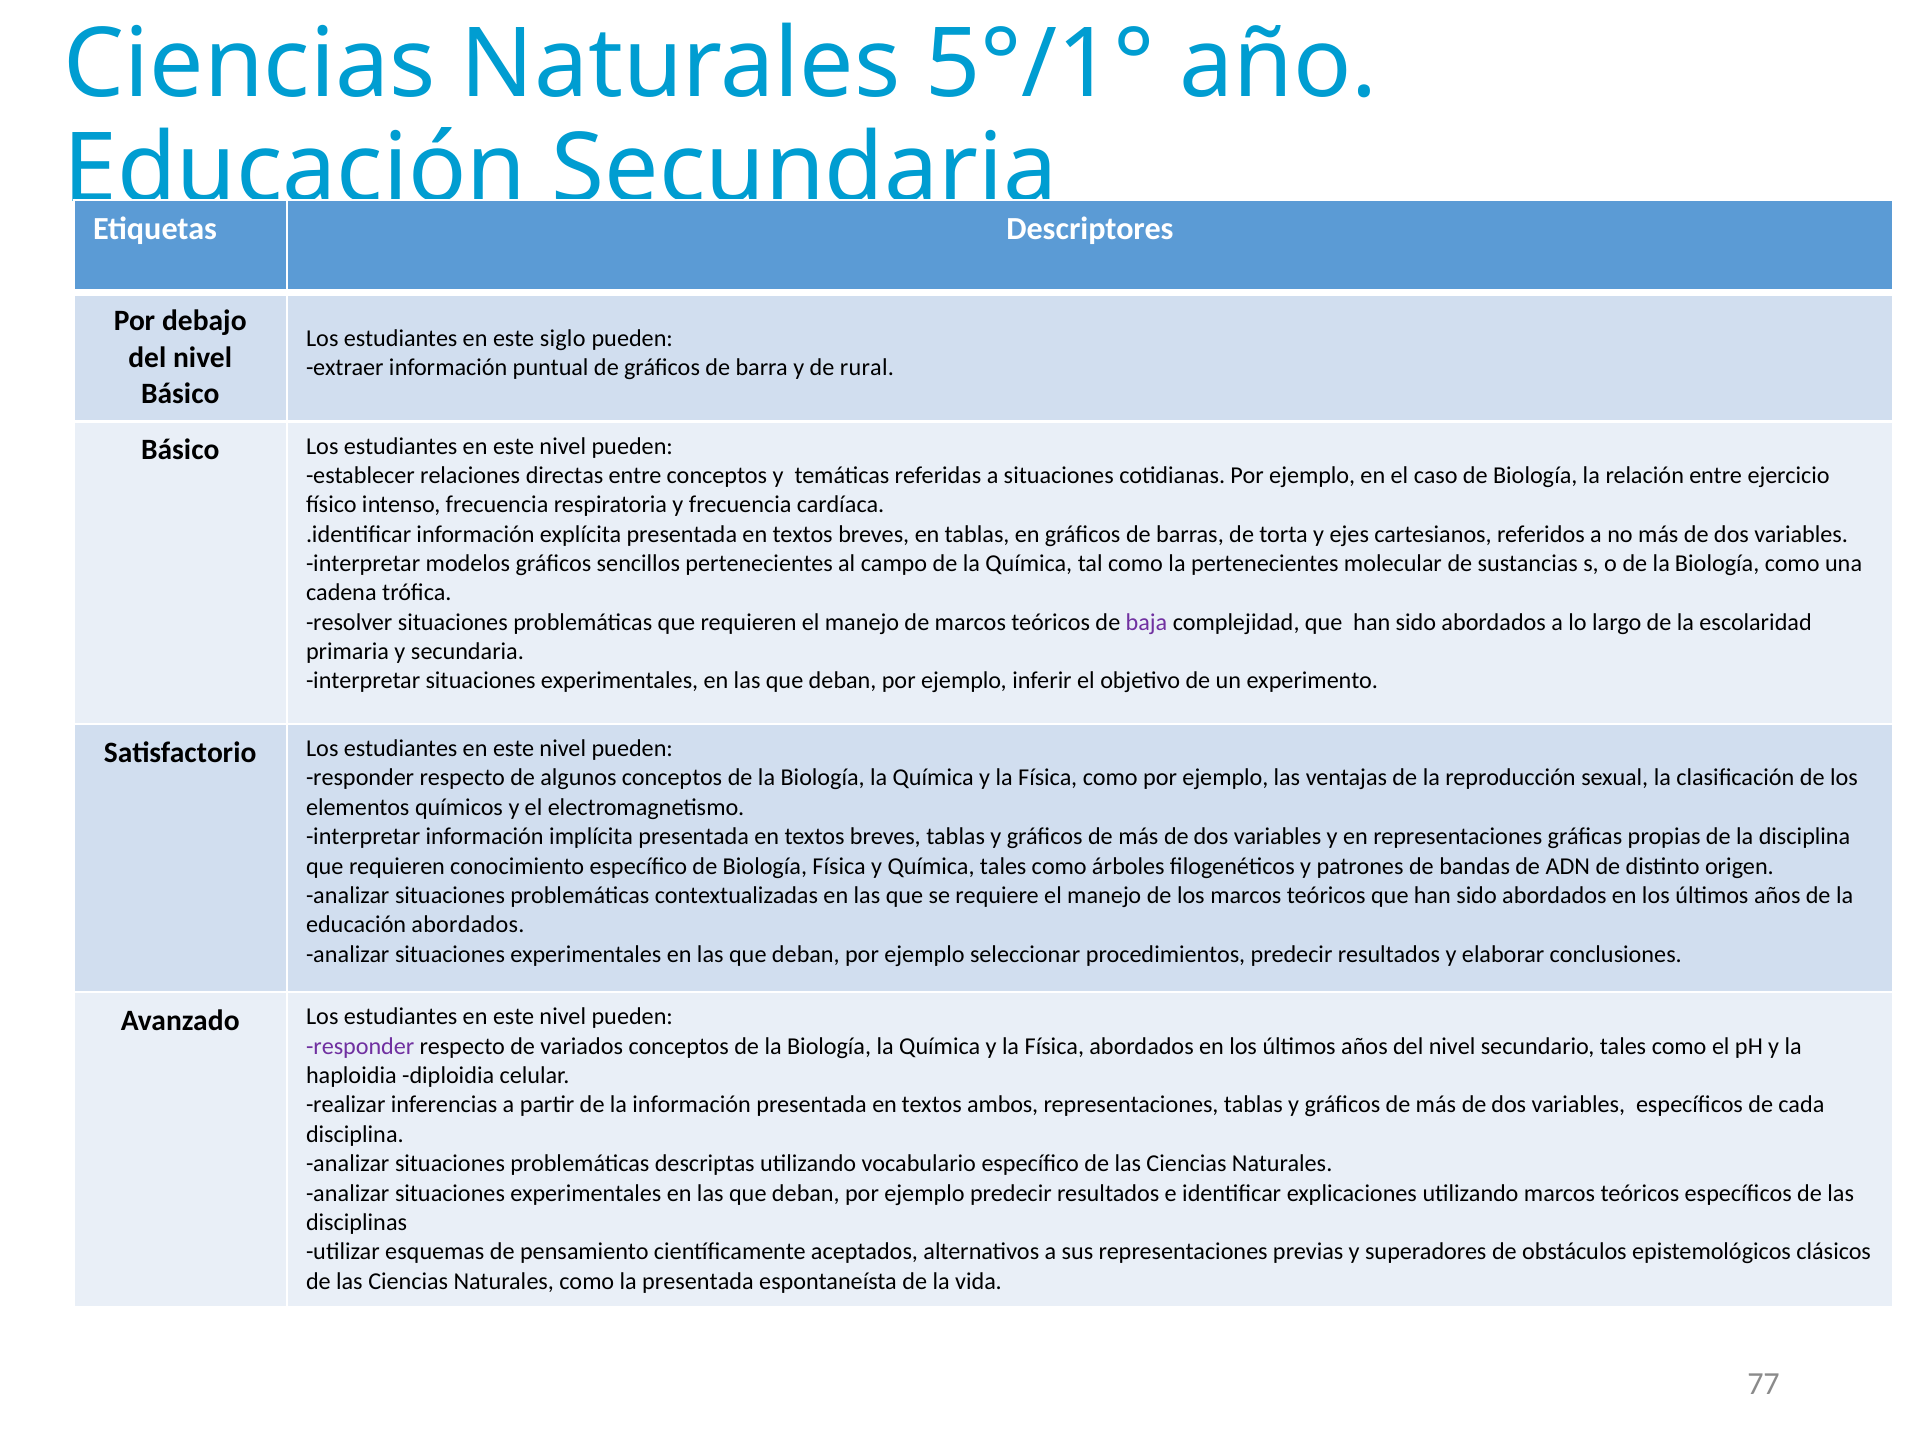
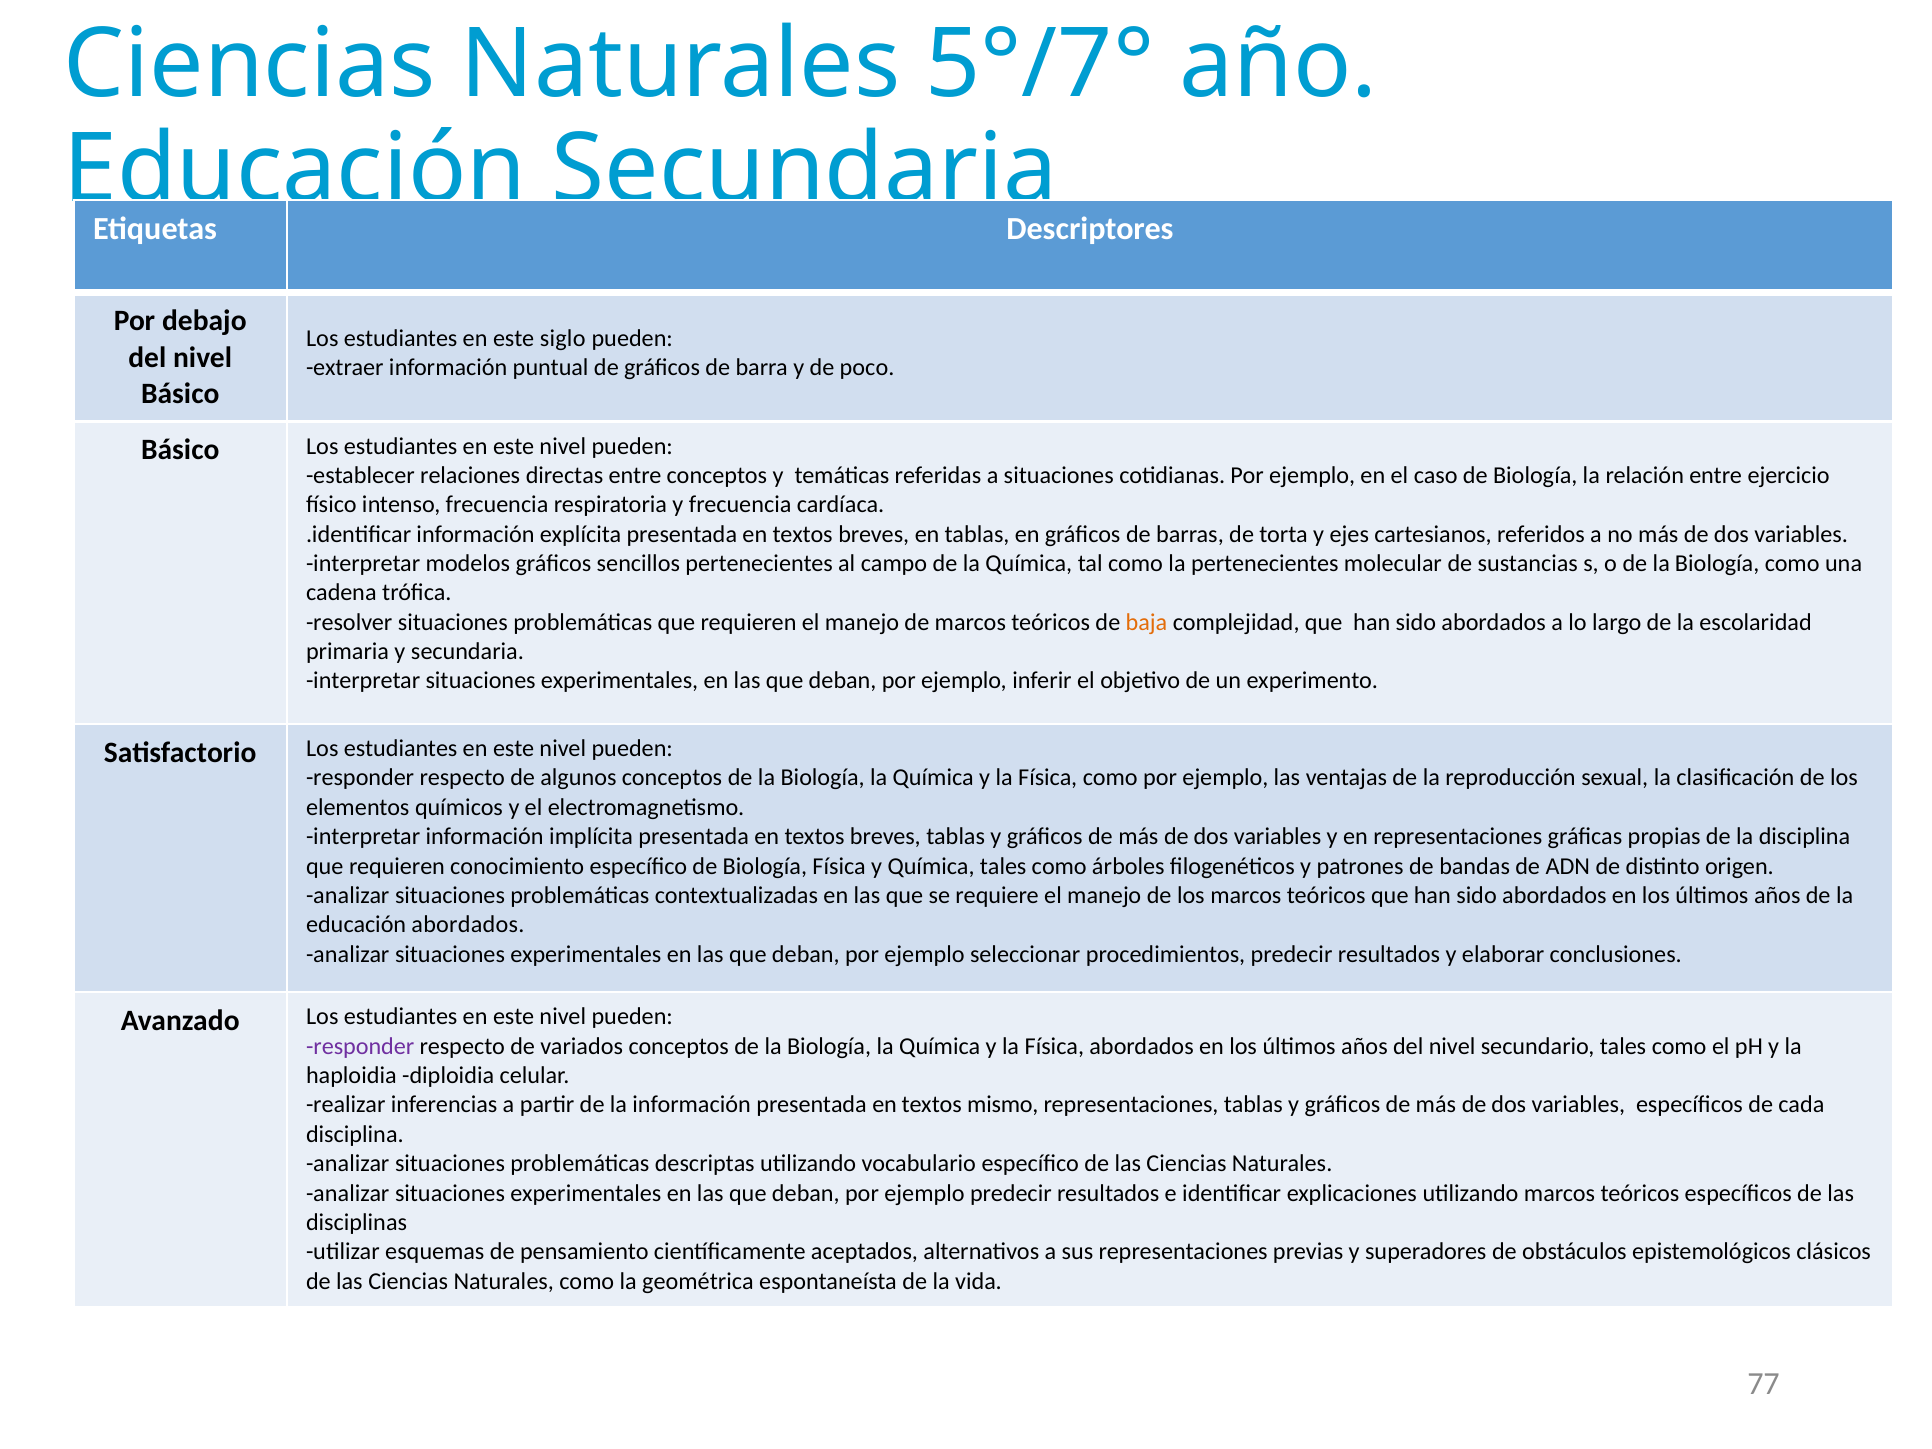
5°/1°: 5°/1° -> 5°/7°
rural: rural -> poco
baja colour: purple -> orange
ambos: ambos -> mismo
la presentada: presentada -> geométrica
